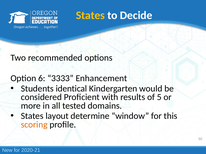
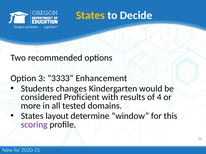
6: 6 -> 3
identical: identical -> changes
5: 5 -> 4
scoring colour: orange -> purple
